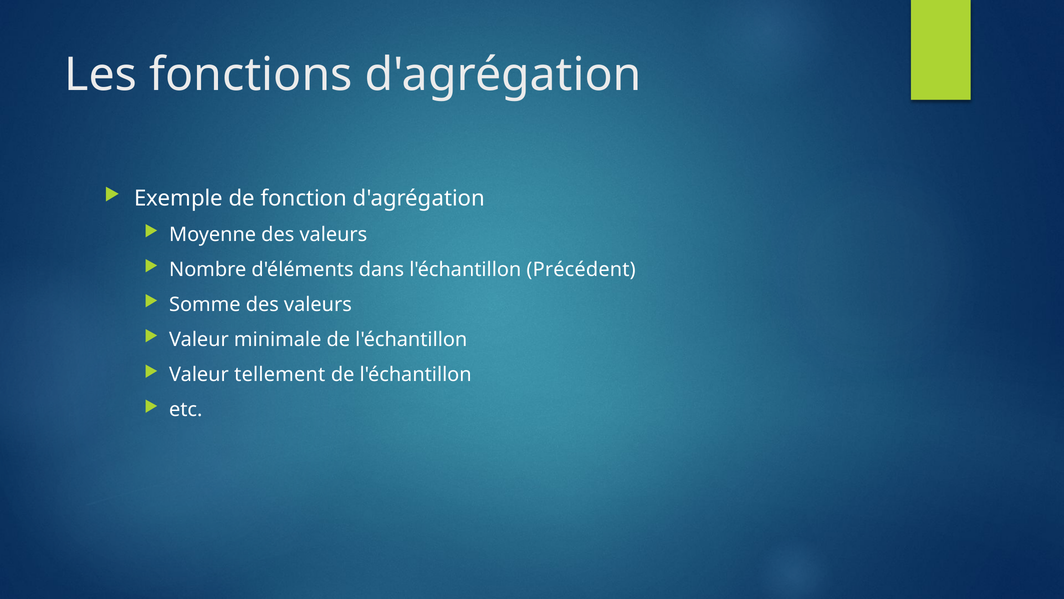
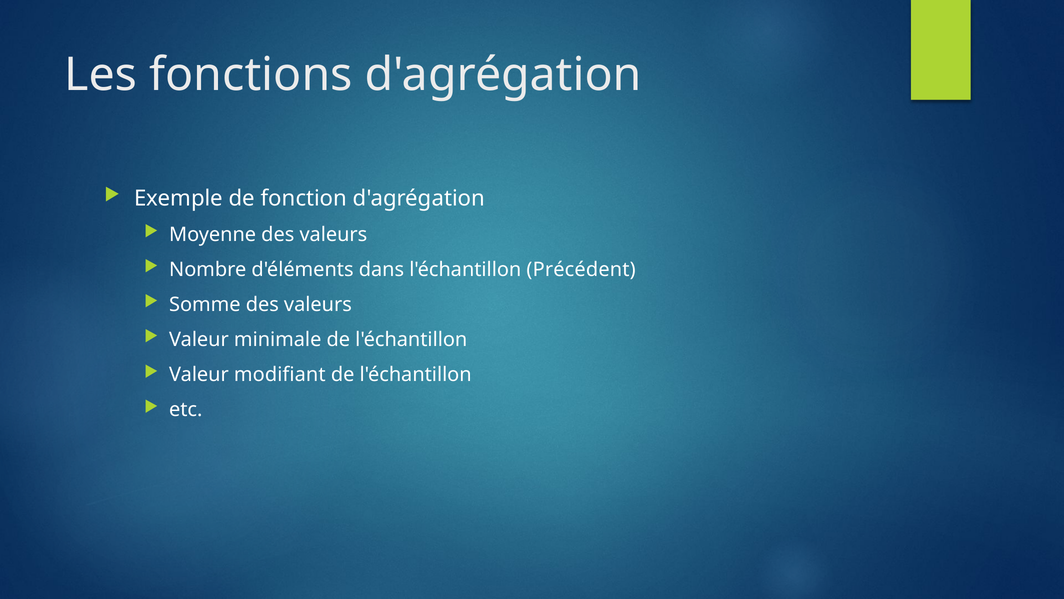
tellement: tellement -> modifiant
